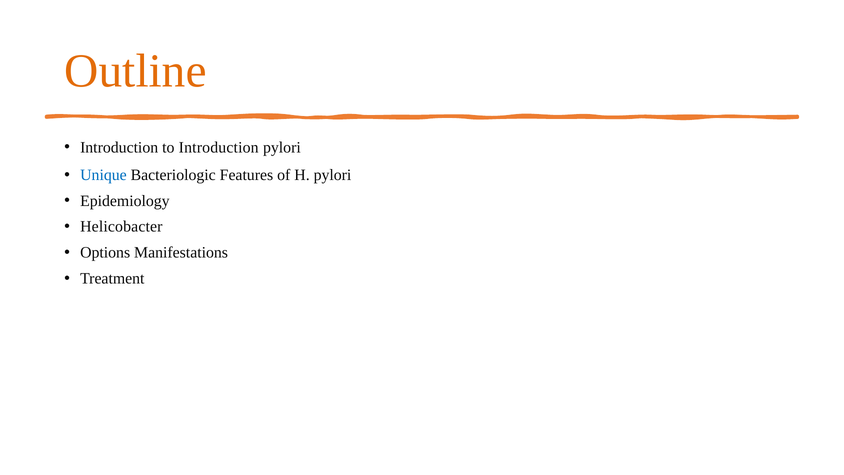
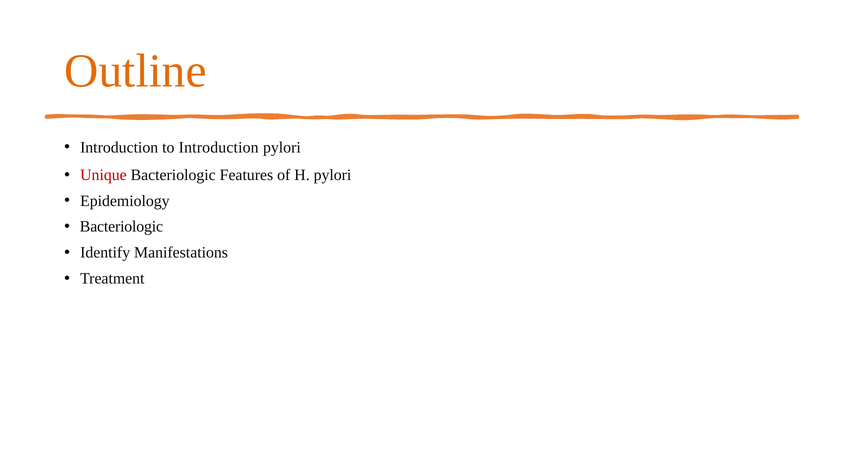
Unique colour: blue -> red
Helicobacter at (121, 227): Helicobacter -> Bacteriologic
Options: Options -> Identify
